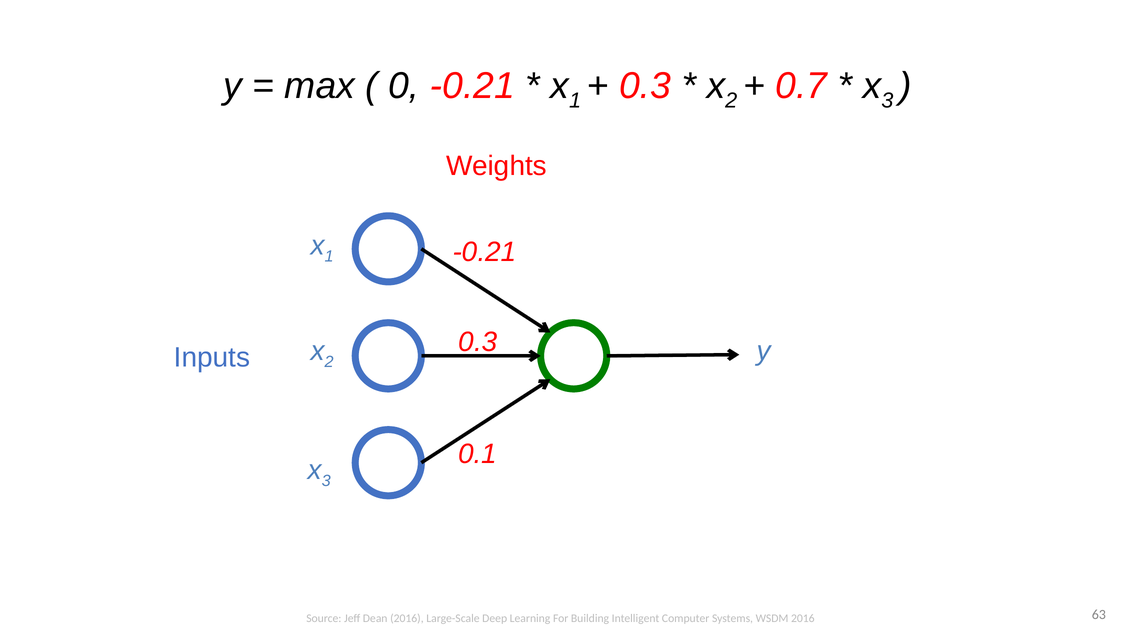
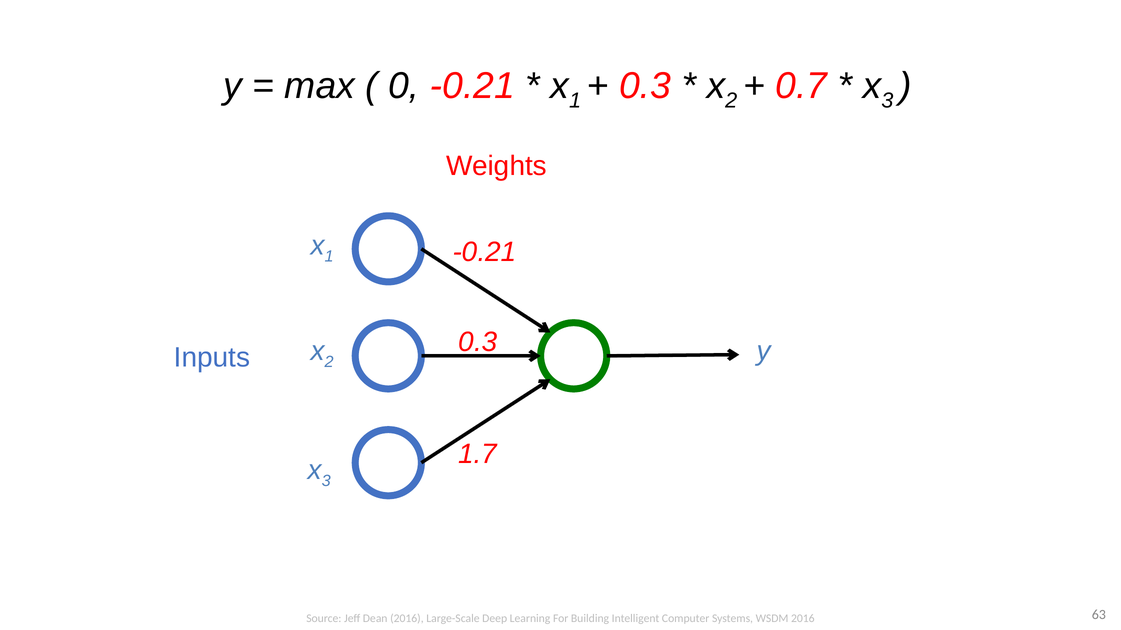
0.1: 0.1 -> 1.7
